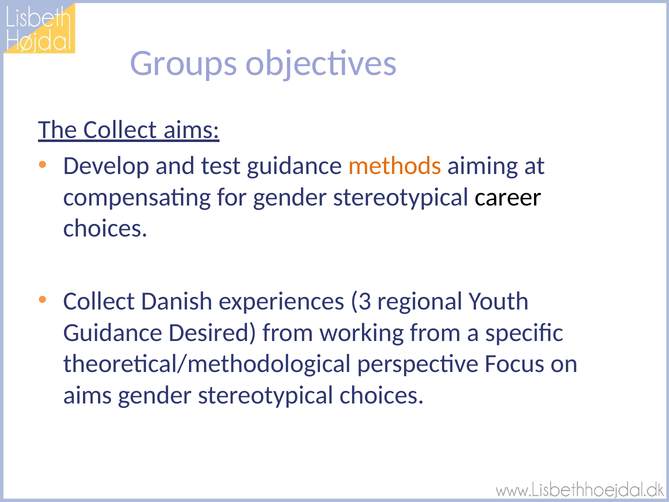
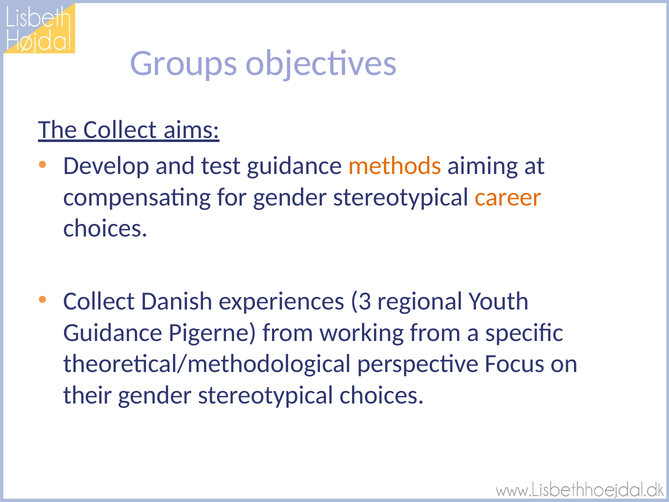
career colour: black -> orange
Desired: Desired -> Pigerne
aims at (88, 395): aims -> their
